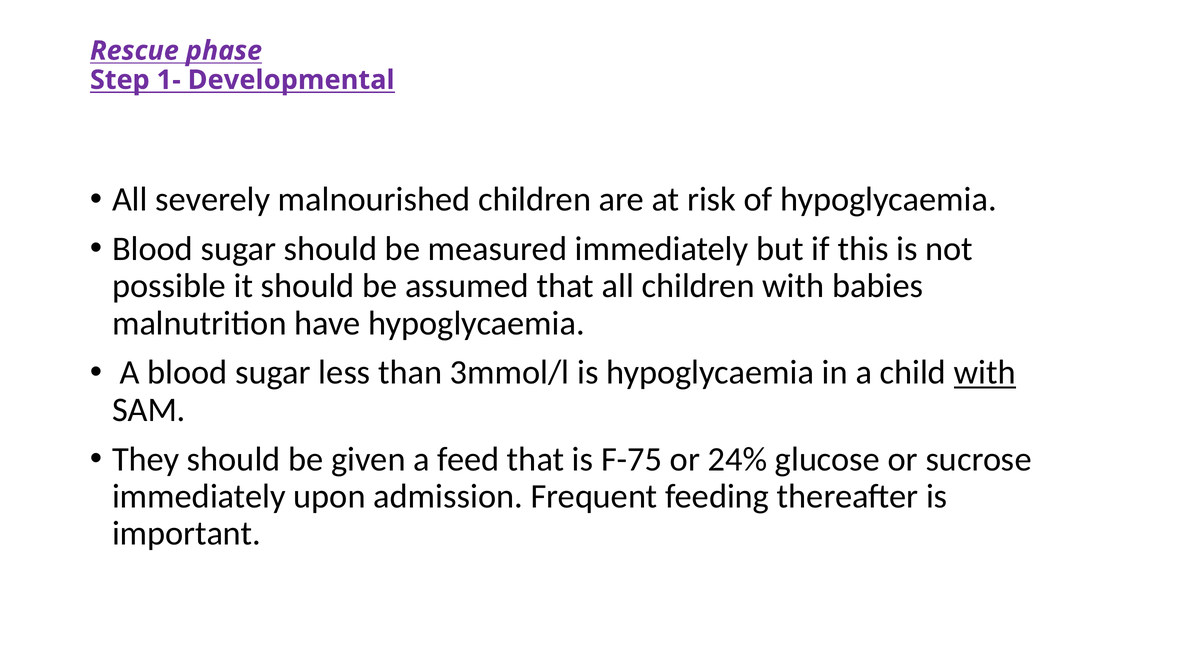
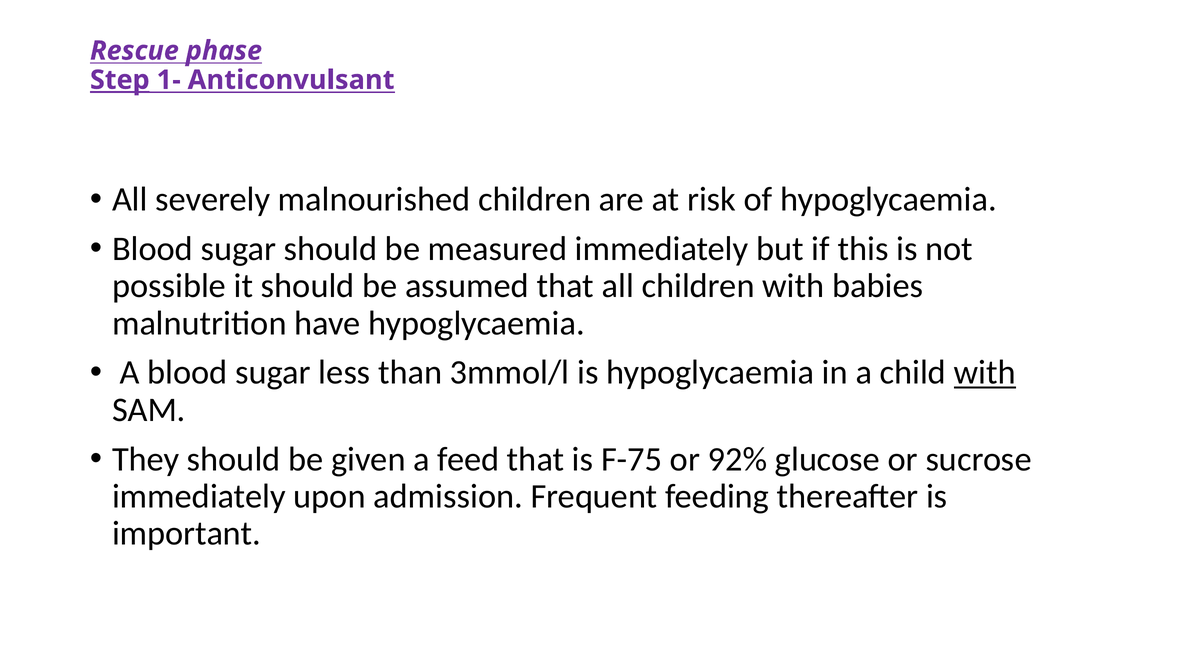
Step underline: none -> present
Developmental: Developmental -> Anticonvulsant
24%: 24% -> 92%
